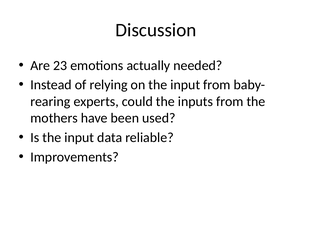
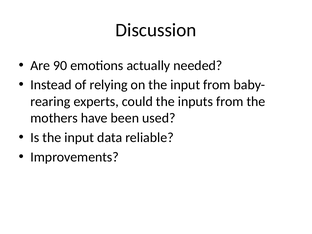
23: 23 -> 90
